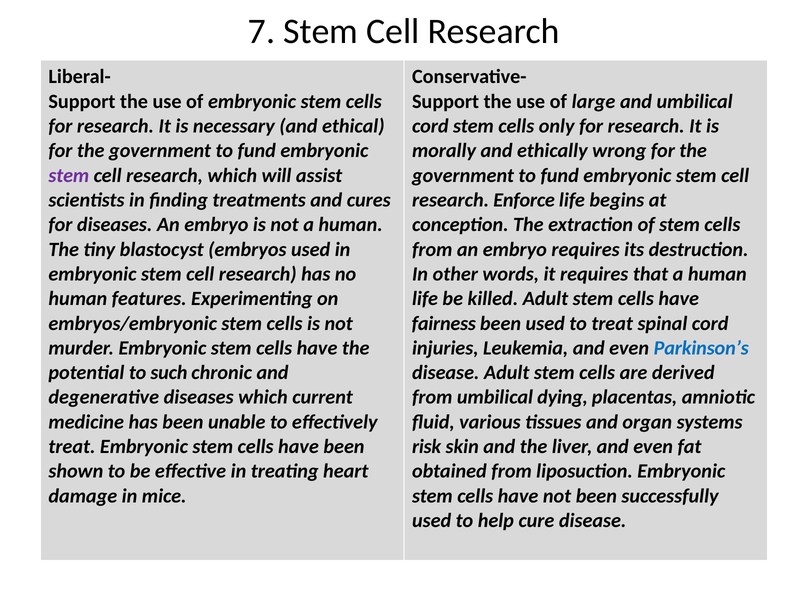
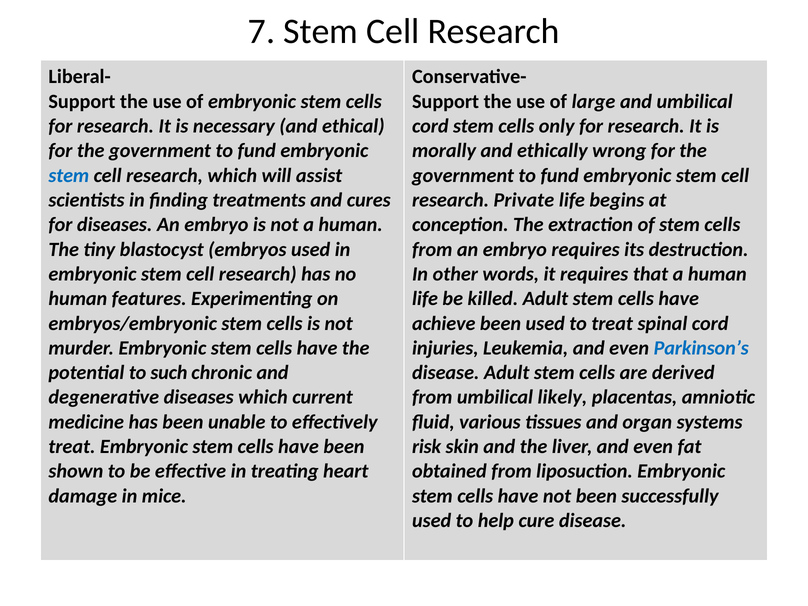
stem at (69, 175) colour: purple -> blue
Enforce: Enforce -> Private
fairness: fairness -> achieve
dying: dying -> likely
